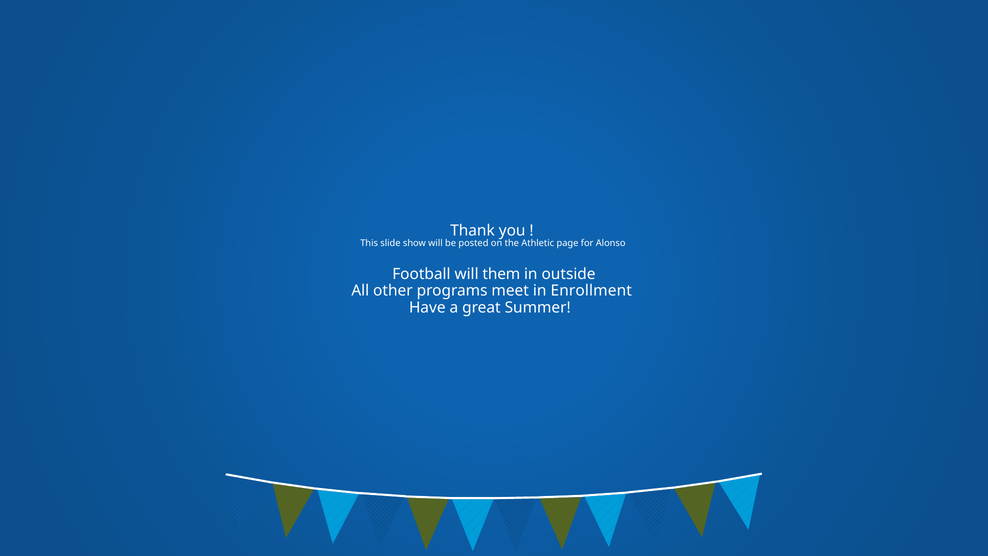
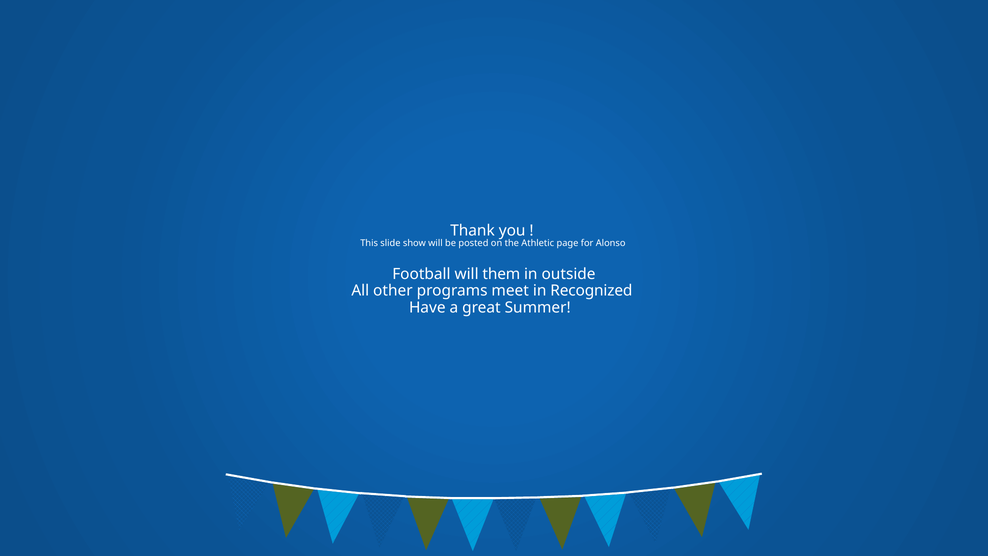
Enrollment: Enrollment -> Recognized
